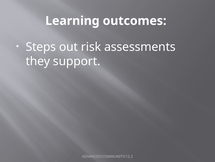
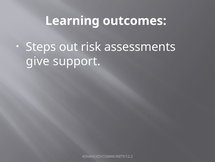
they: they -> give
